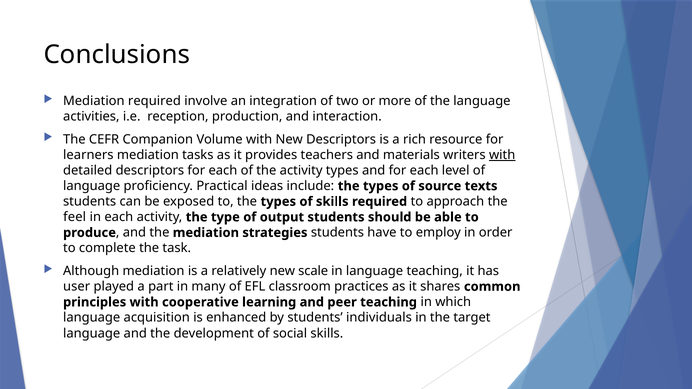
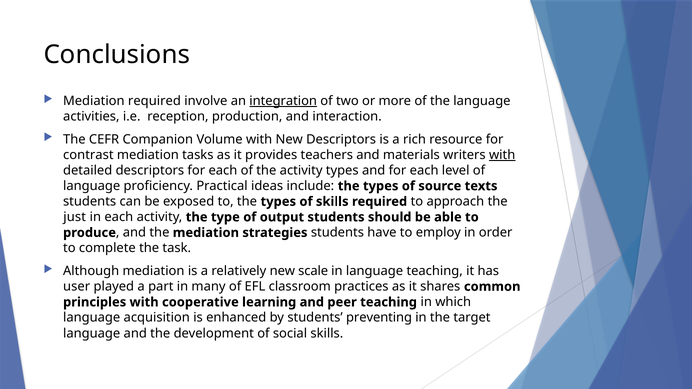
integration underline: none -> present
learners: learners -> contrast
feel: feel -> just
individuals: individuals -> preventing
